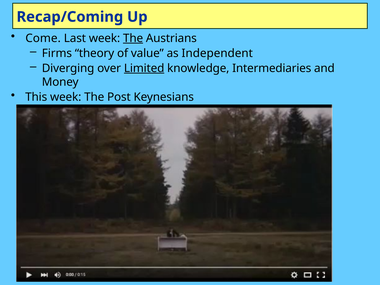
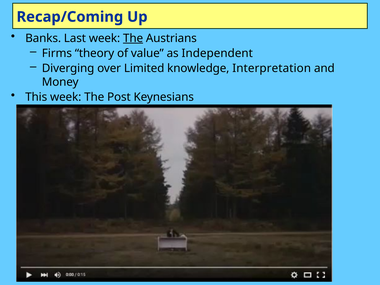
Come: Come -> Banks
Limited underline: present -> none
Intermediaries: Intermediaries -> Interpretation
